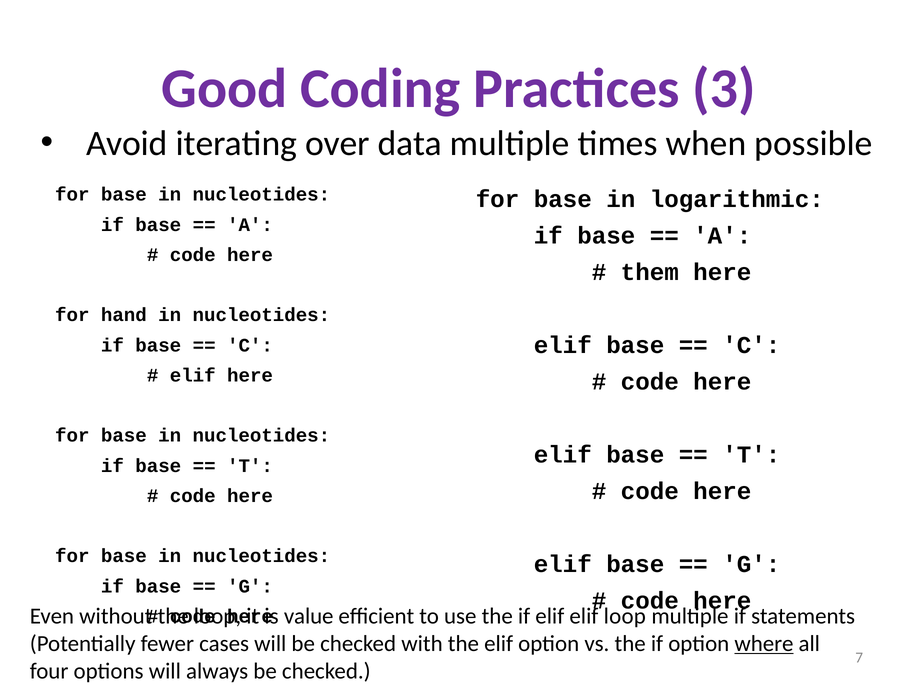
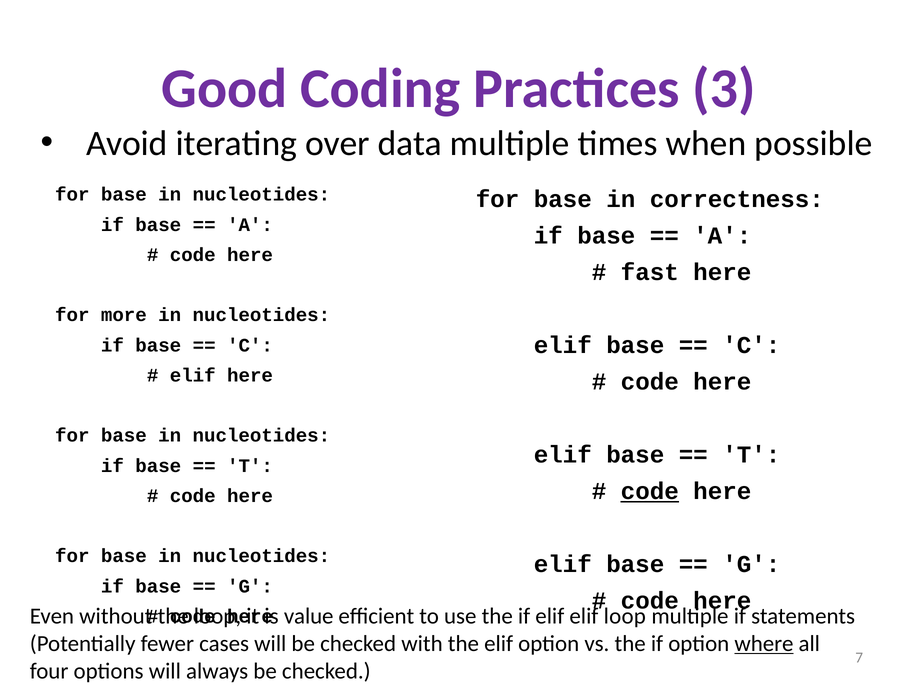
logarithmic: logarithmic -> correctness
them: them -> fast
hand: hand -> more
code at (650, 491) underline: none -> present
